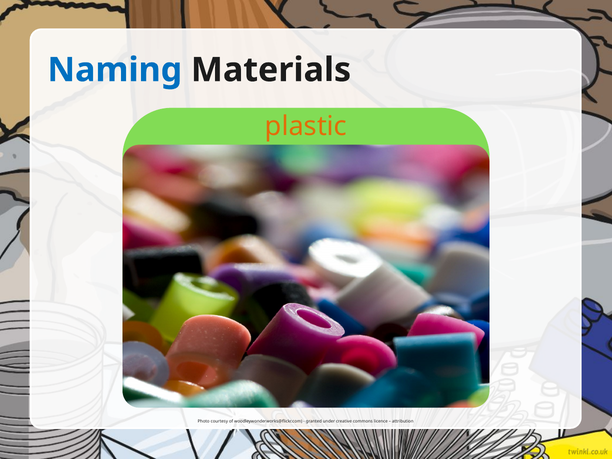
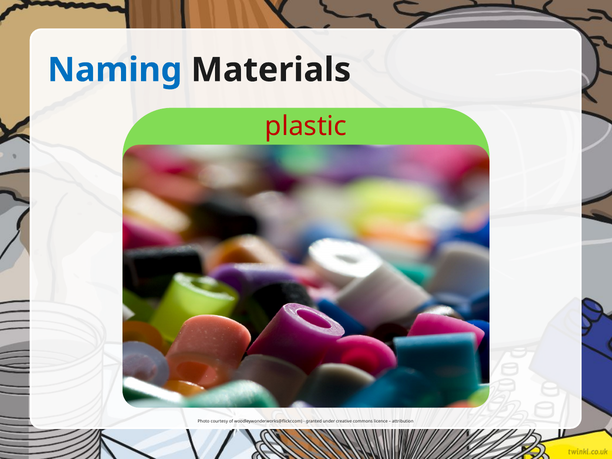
plastic colour: orange -> red
